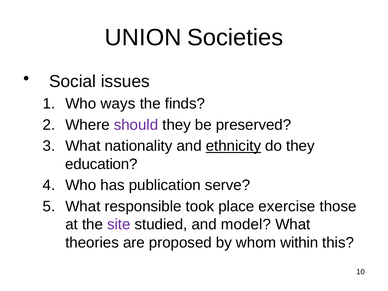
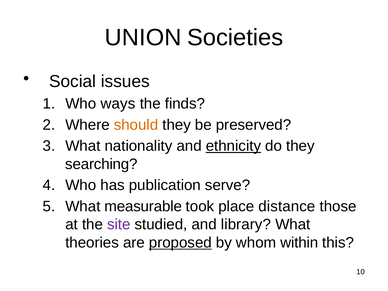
should colour: purple -> orange
education: education -> searching
responsible: responsible -> measurable
exercise: exercise -> distance
model: model -> library
proposed underline: none -> present
